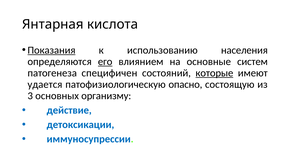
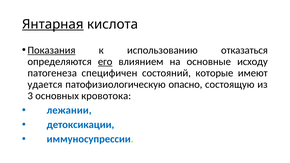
Янтарная underline: none -> present
населения: населения -> отказаться
систем: систем -> исходу
которые underline: present -> none
организму: организму -> кровотока
действие: действие -> лежании
